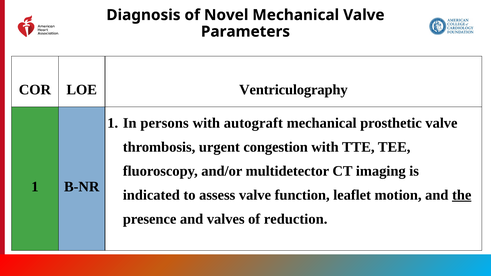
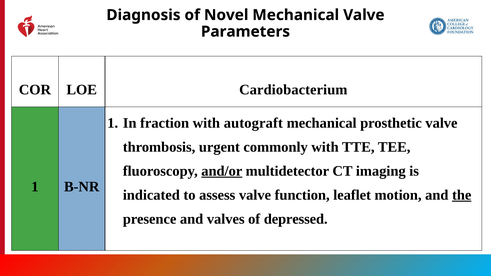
Ventriculography: Ventriculography -> Cardiobacterium
persons: persons -> fraction
congestion: congestion -> commonly
and/or underline: none -> present
reduction: reduction -> depressed
